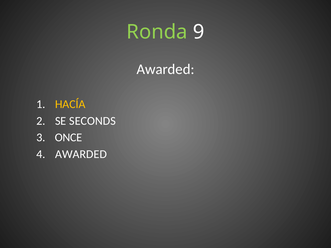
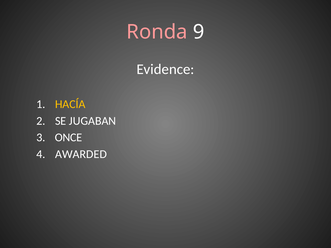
Ronda colour: light green -> pink
Awarded at (165, 69): Awarded -> Evidence
SECONDS: SECONDS -> JUGABAN
